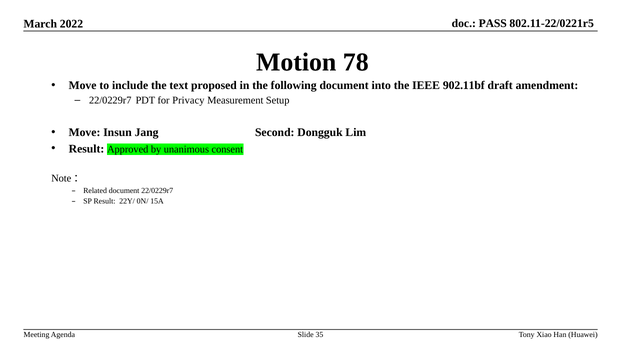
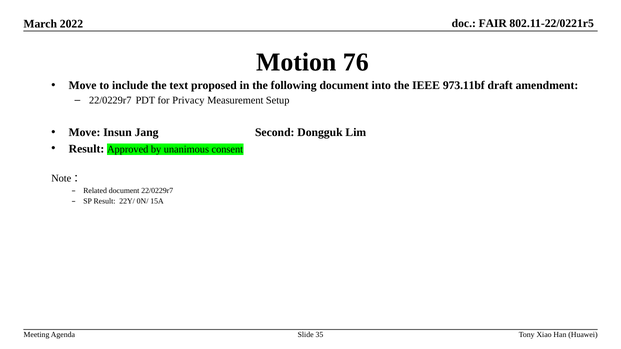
PASS: PASS -> FAIR
78: 78 -> 76
902.11bf: 902.11bf -> 973.11bf
